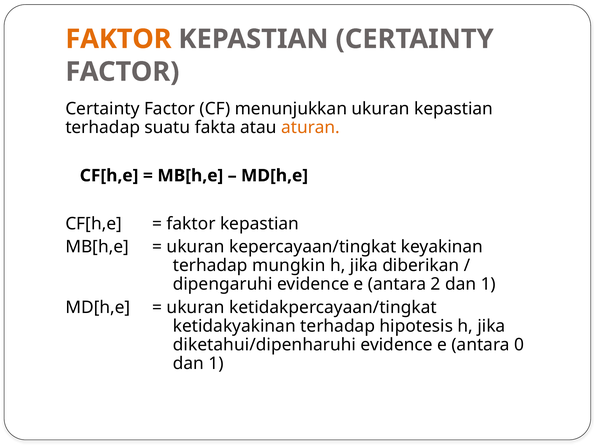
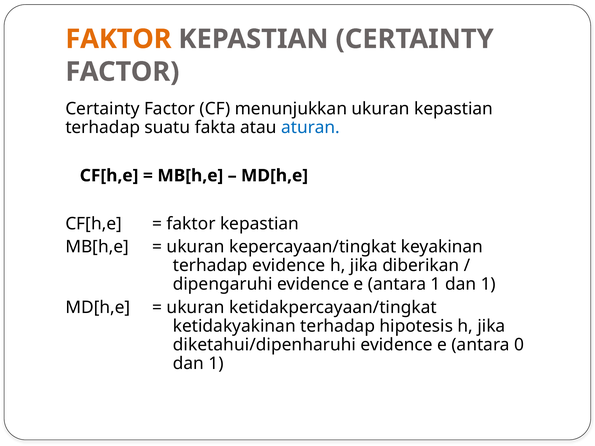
aturan colour: orange -> blue
terhadap mungkin: mungkin -> evidence
antara 2: 2 -> 1
